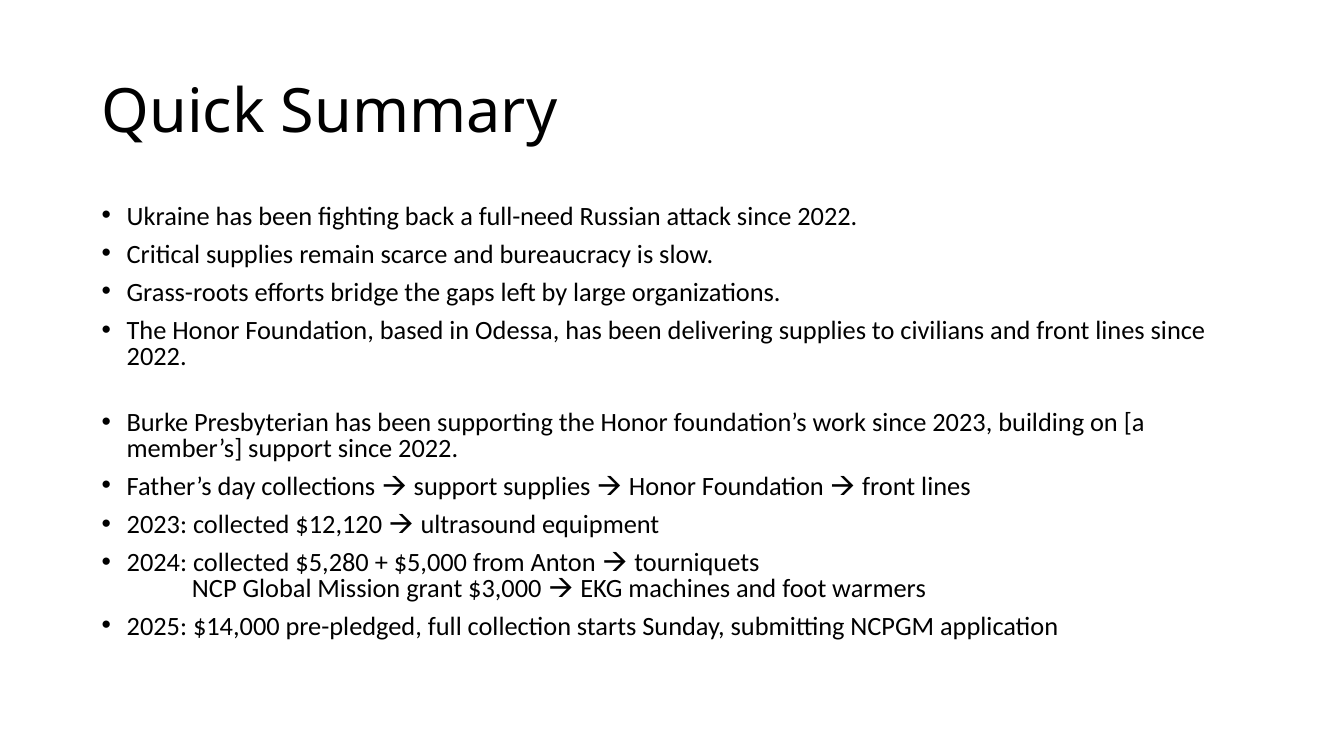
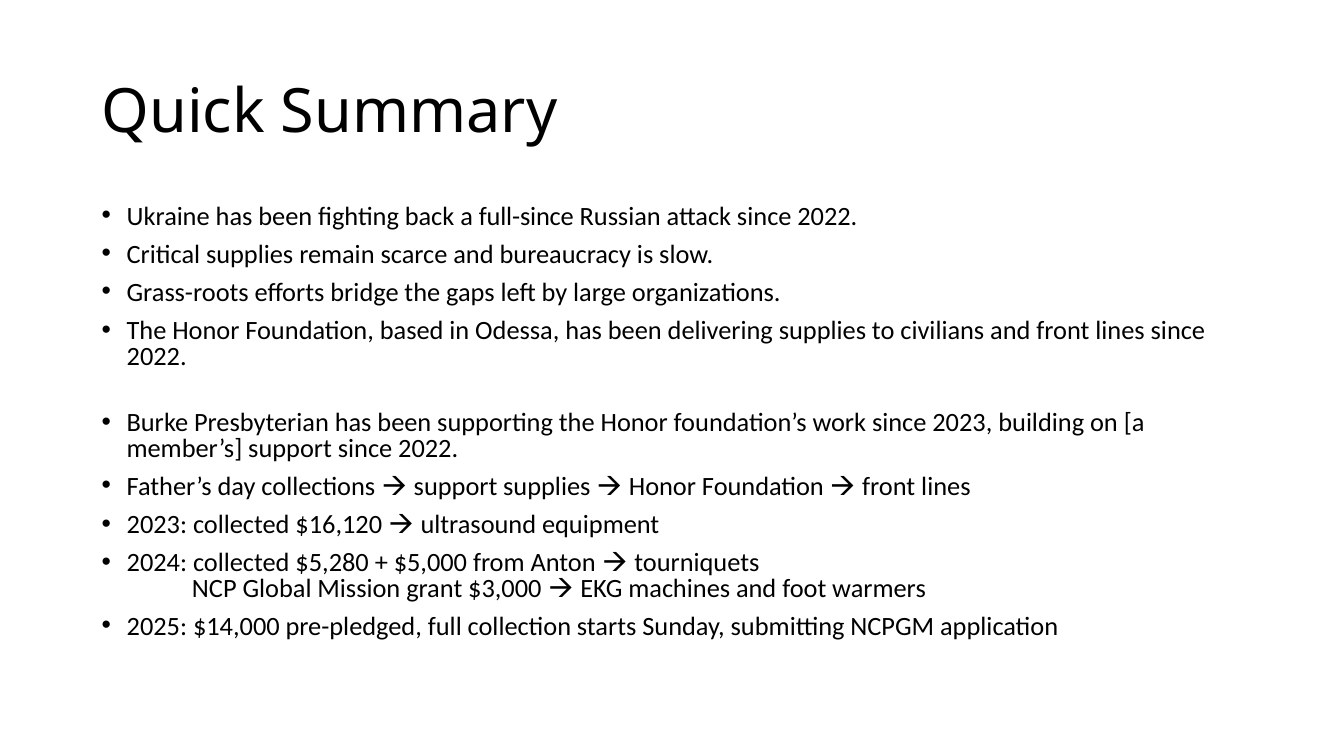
full-need: full-need -> full-since
$12,120: $12,120 -> $16,120
